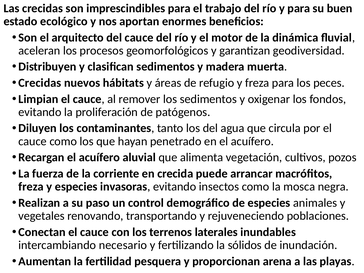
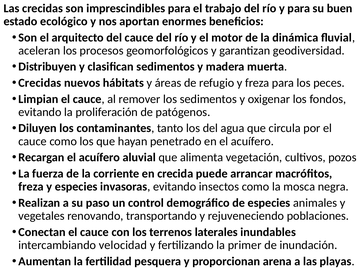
necesario: necesario -> velocidad
sólidos: sólidos -> primer
